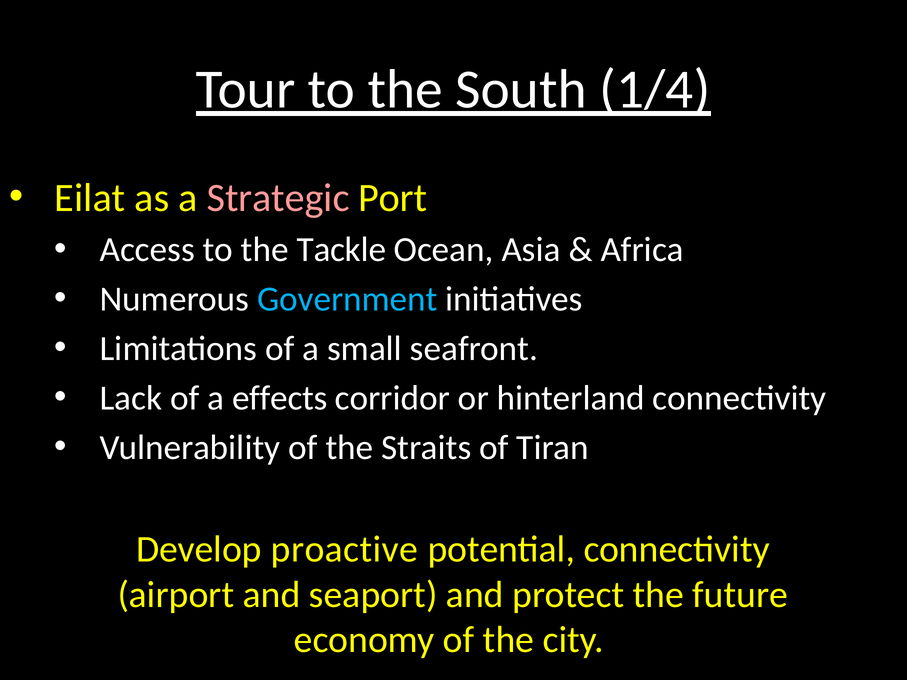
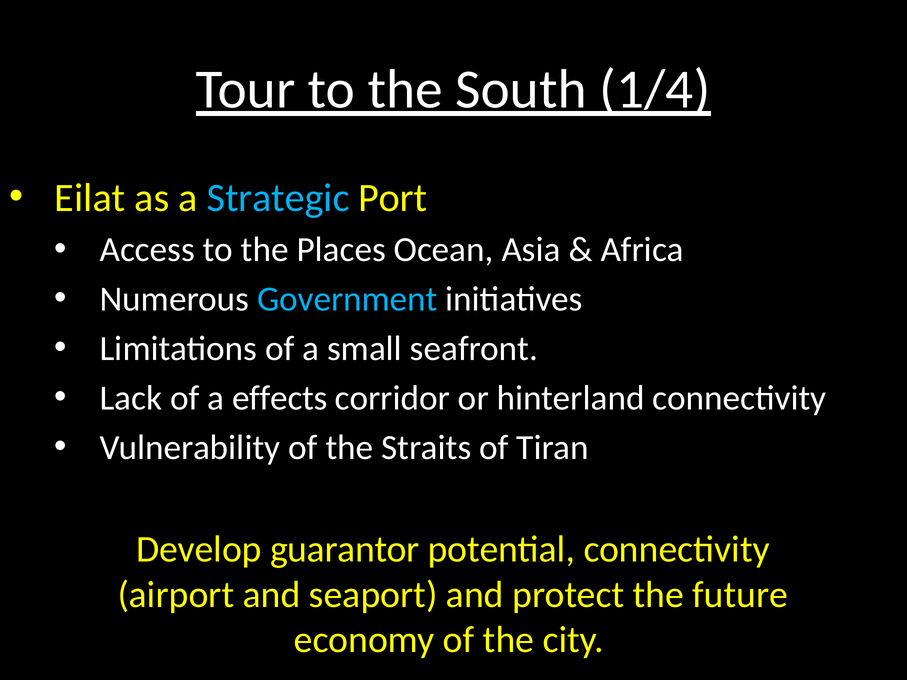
Strategic colour: pink -> light blue
Tackle: Tackle -> Places
proactive: proactive -> guarantor
